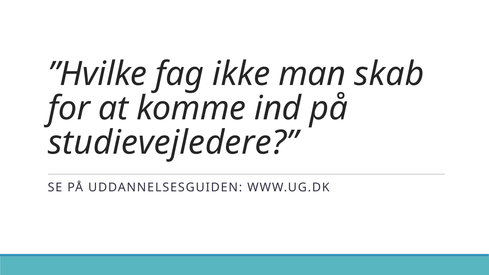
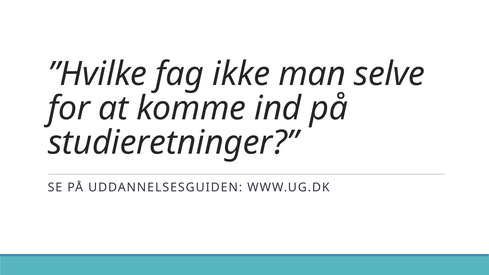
skab: skab -> selve
studievejledere: studievejledere -> studieretninger
